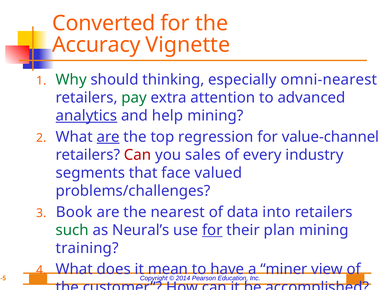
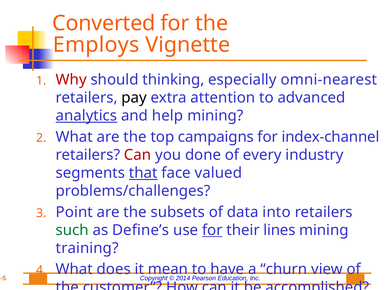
Accuracy: Accuracy -> Employs
Why colour: green -> red
pay colour: green -> black
are at (108, 137) underline: present -> none
regression: regression -> campaigns
value-channel: value-channel -> index-channel
sales: sales -> done
that underline: none -> present
Book: Book -> Point
nearest: nearest -> subsets
Neural’s: Neural’s -> Define’s
plan: plan -> lines
miner: miner -> churn
